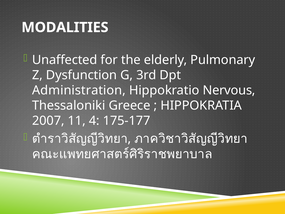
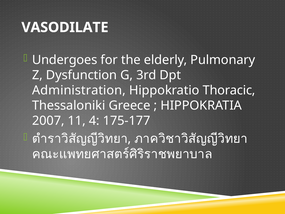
MODALITIES: MODALITIES -> VASODILATE
Unaffected: Unaffected -> Undergoes
Nervous: Nervous -> Thoracic
